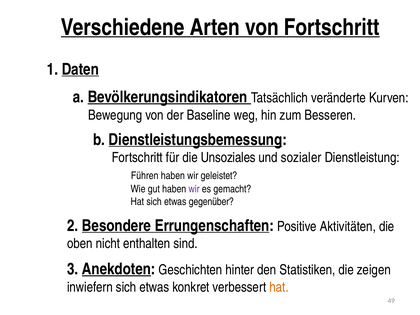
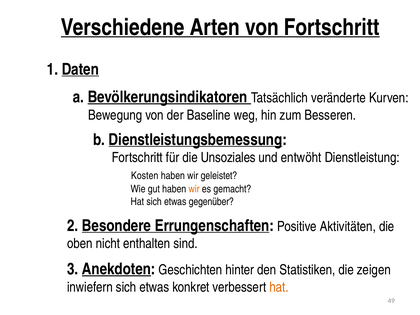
sozialer: sozialer -> entwöht
Führen: Führen -> Kosten
wir at (194, 189) colour: purple -> orange
